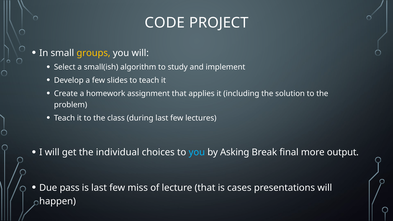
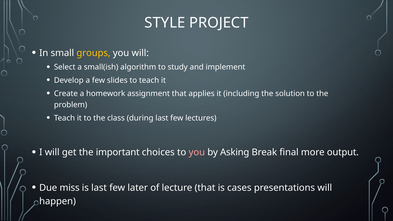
CODE: CODE -> STYLE
individual: individual -> important
you at (197, 152) colour: light blue -> pink
pass: pass -> miss
miss: miss -> later
